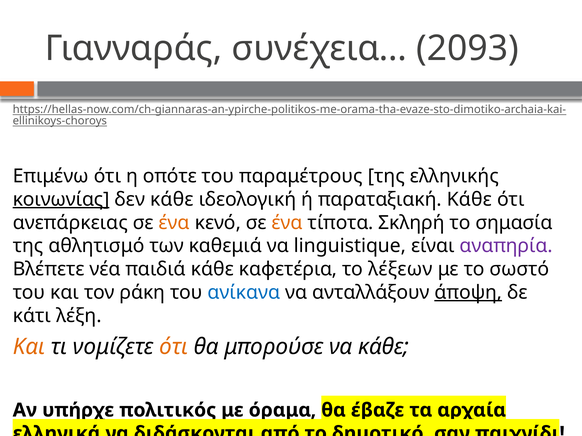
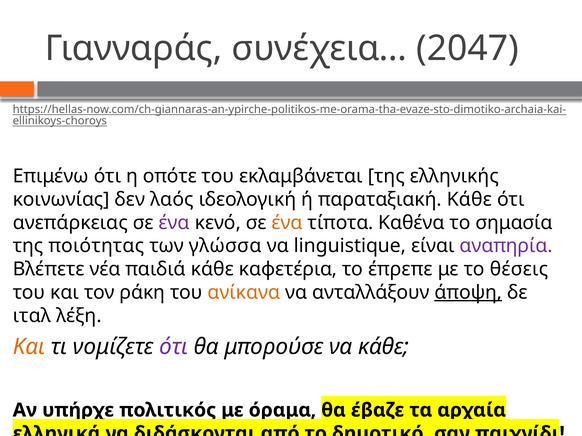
2093: 2093 -> 2047
παραμέτρους: παραμέτρους -> εκλαμβάνεται
κοινωνίας underline: present -> none
δεν κάθε: κάθε -> λαός
ένα at (174, 223) colour: orange -> purple
Σκληρή: Σκληρή -> Καθένα
αθλητισμό: αθλητισμό -> ποιότητας
καθεμιά: καθεμιά -> γλώσσα
λέξεων: λέξεων -> έπρεπε
σωστό: σωστό -> θέσεις
ανίκανα colour: blue -> orange
κάτι: κάτι -> ιταλ
ότι at (174, 347) colour: orange -> purple
